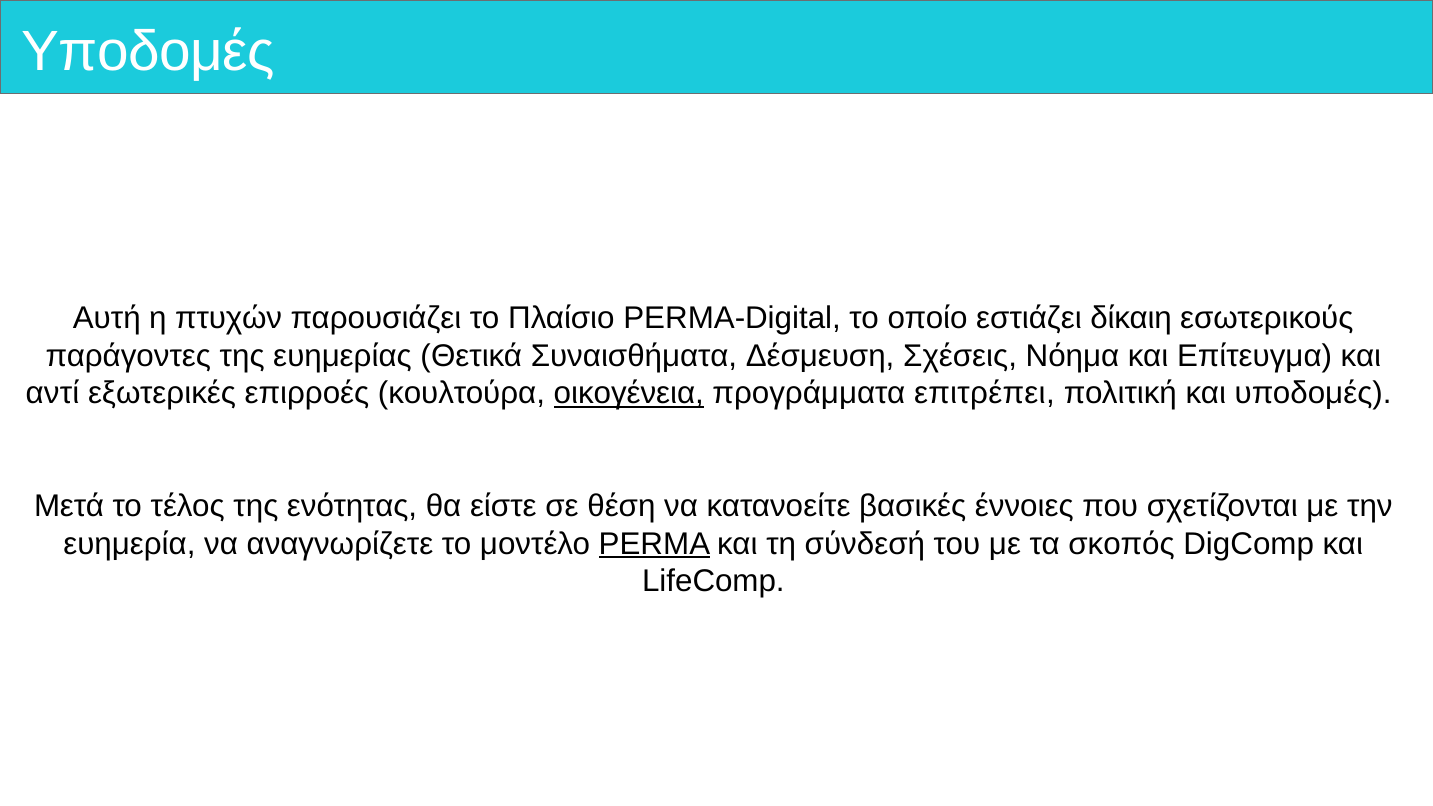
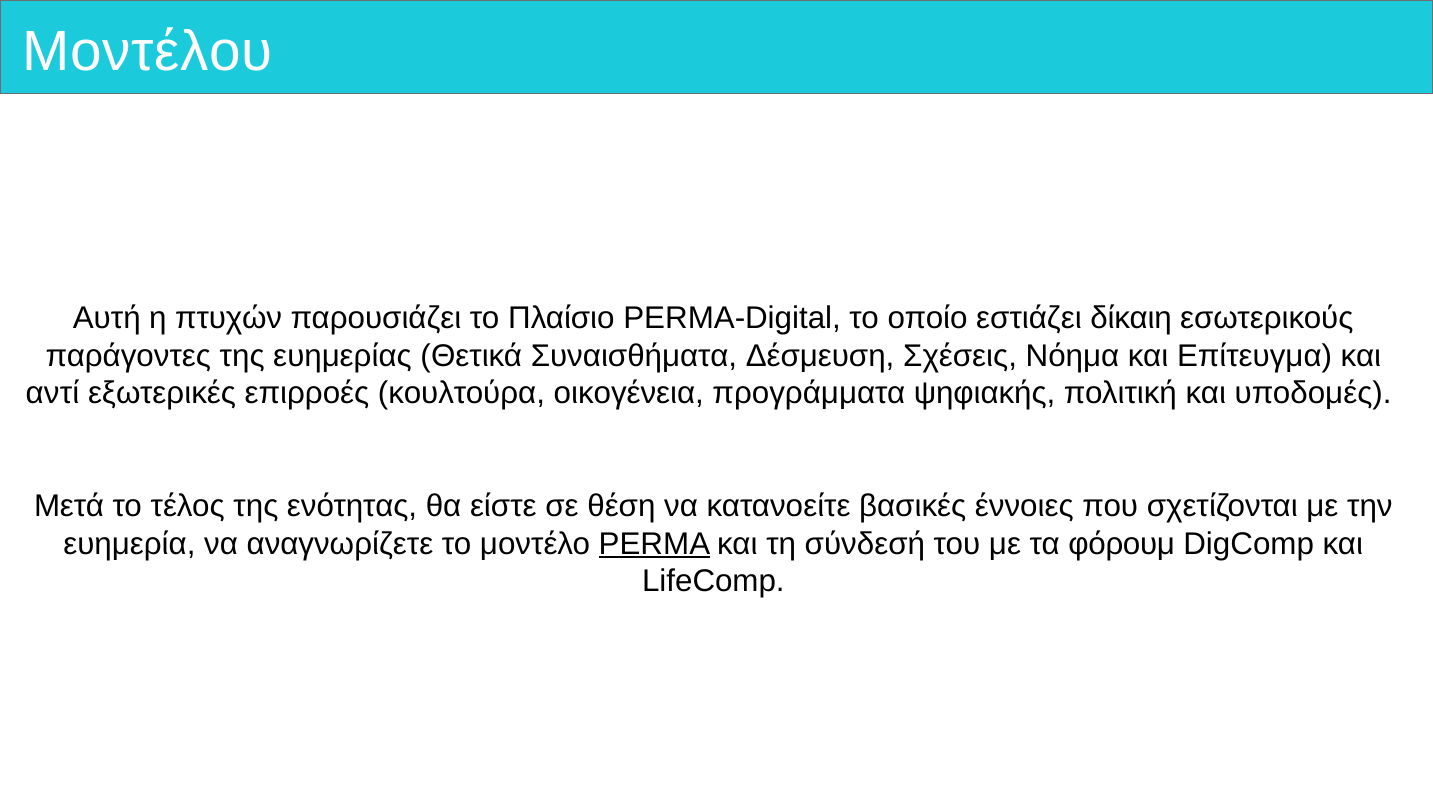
Υποδομές at (148, 51): Υποδομές -> Μοντέλου
οικογένεια underline: present -> none
επιτρέπει: επιτρέπει -> ψηφιακής
σκοπός: σκοπός -> φόρουμ
